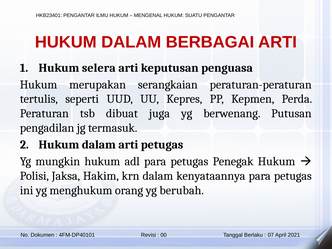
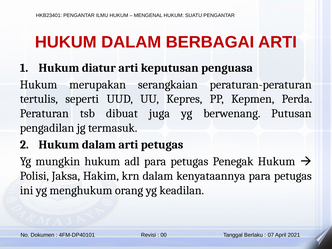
selera: selera -> diatur
berubah: berubah -> keadilan
